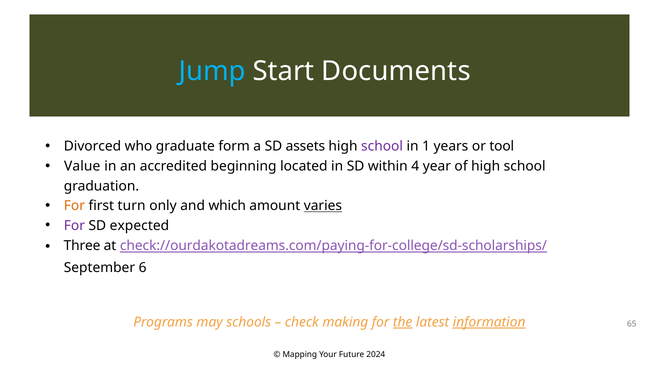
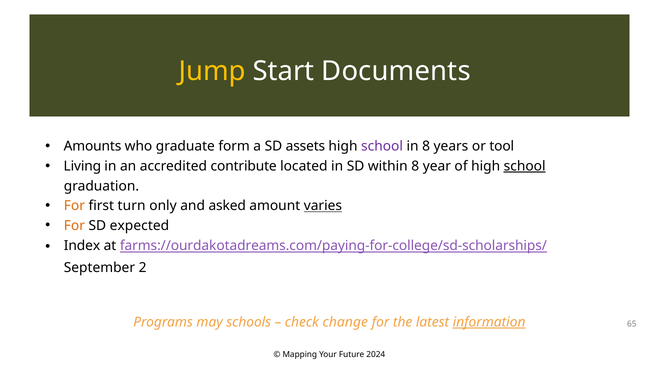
Jump colour: light blue -> yellow
Divorced: Divorced -> Amounts
in 1: 1 -> 8
Value: Value -> Living
beginning: beginning -> contribute
within 4: 4 -> 8
school at (525, 166) underline: none -> present
which: which -> asked
For at (74, 225) colour: purple -> orange
Three: Three -> Index
check://ourdakotadreams.com/paying-for-college/sd-scholarships/: check://ourdakotadreams.com/paying-for-college/sd-scholarships/ -> farms://ourdakotadreams.com/paying-for-college/sd-scholarships/
6: 6 -> 2
making: making -> change
the underline: present -> none
